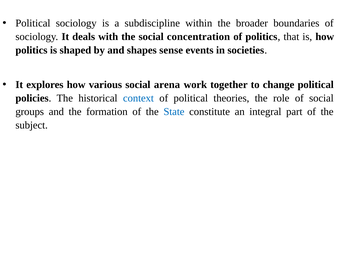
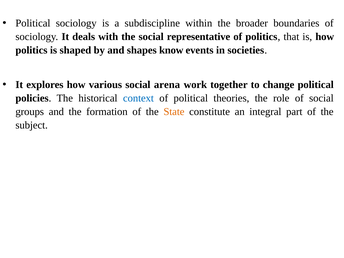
concentration: concentration -> representative
sense: sense -> know
State colour: blue -> orange
